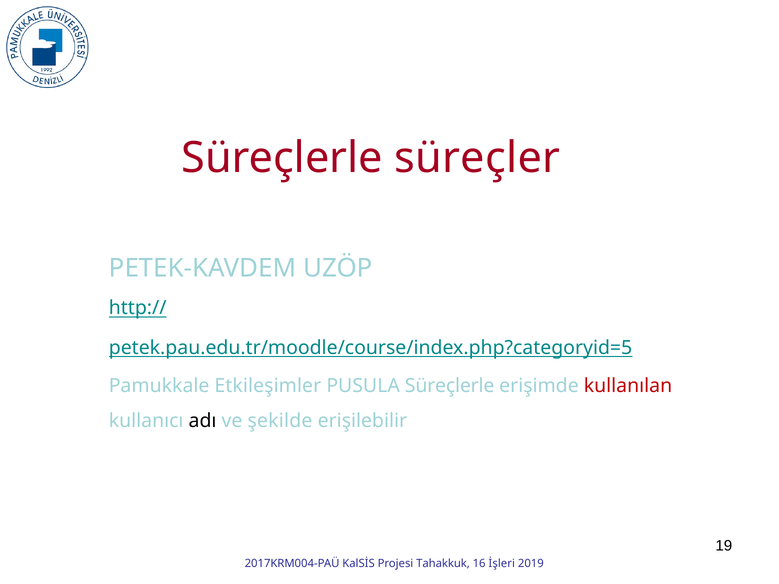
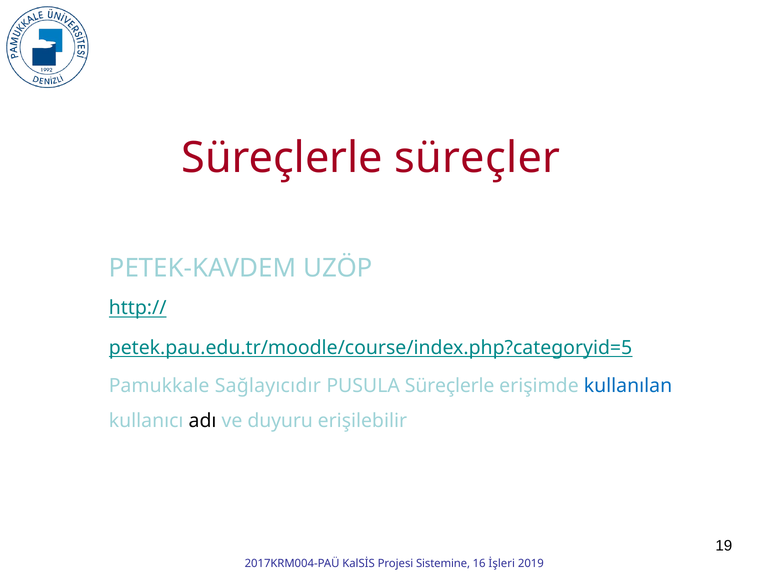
Etkileşimler: Etkileşimler -> Sağlayıcıdır
kullanılan colour: red -> blue
şekilde: şekilde -> duyuru
Tahakkuk: Tahakkuk -> Sistemine
